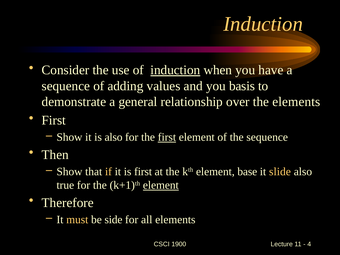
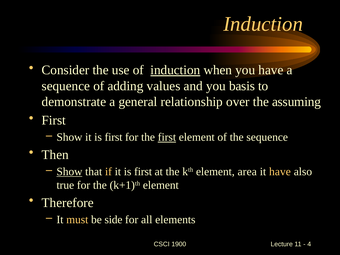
the elements: elements -> assuming
Show it is also: also -> first
Show at (69, 172) underline: none -> present
base: base -> area
it slide: slide -> have
element at (161, 185) underline: present -> none
